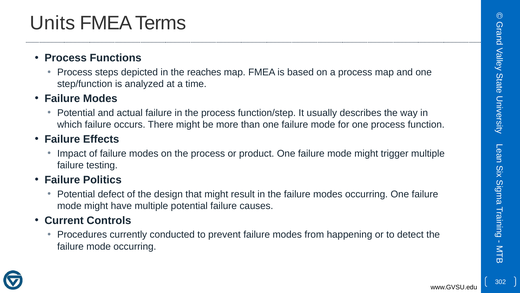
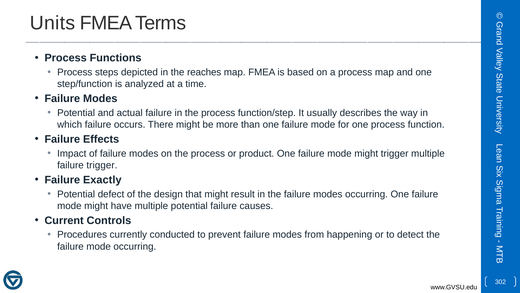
failure testing: testing -> trigger
Politics: Politics -> Exactly
